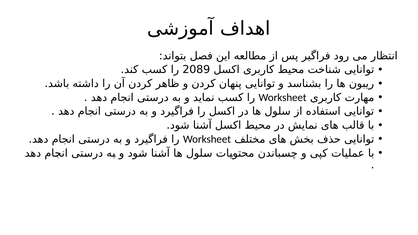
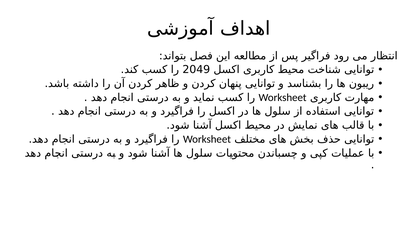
2089: 2089 -> 2049
